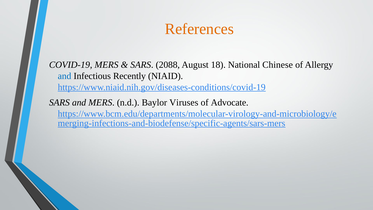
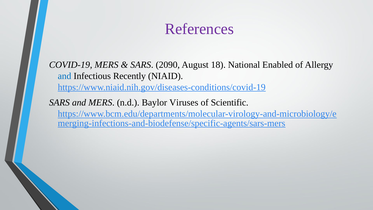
References colour: orange -> purple
2088: 2088 -> 2090
Chinese: Chinese -> Enabled
Advocate: Advocate -> Scientific
